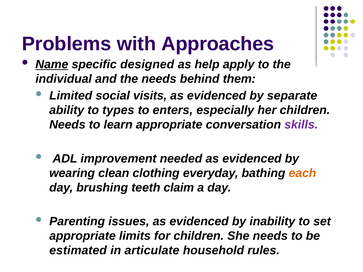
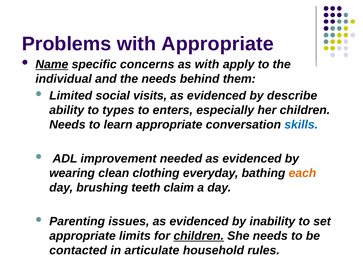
with Approaches: Approaches -> Appropriate
designed: designed -> concerns
as help: help -> with
separate: separate -> describe
skills colour: purple -> blue
children at (199, 236) underline: none -> present
estimated: estimated -> contacted
